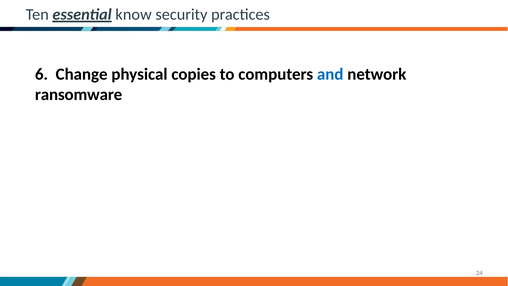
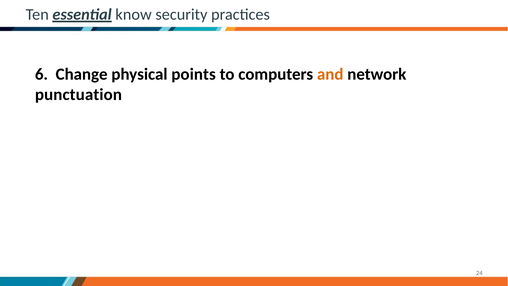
copies: copies -> points
and colour: blue -> orange
ransomware: ransomware -> punctuation
